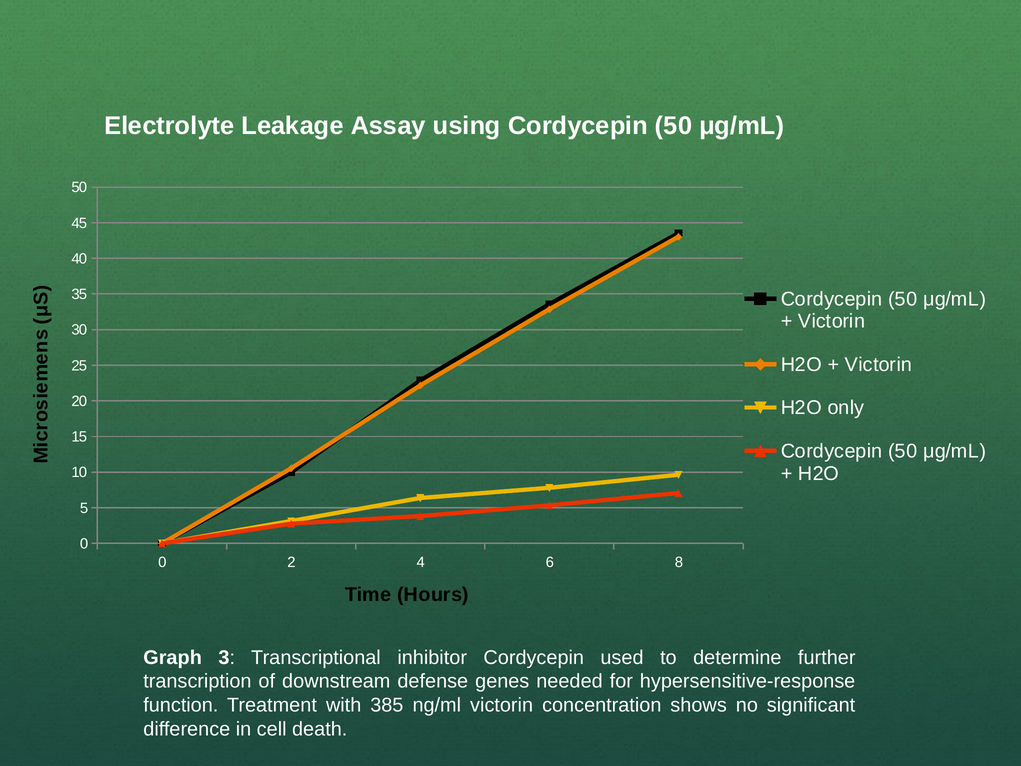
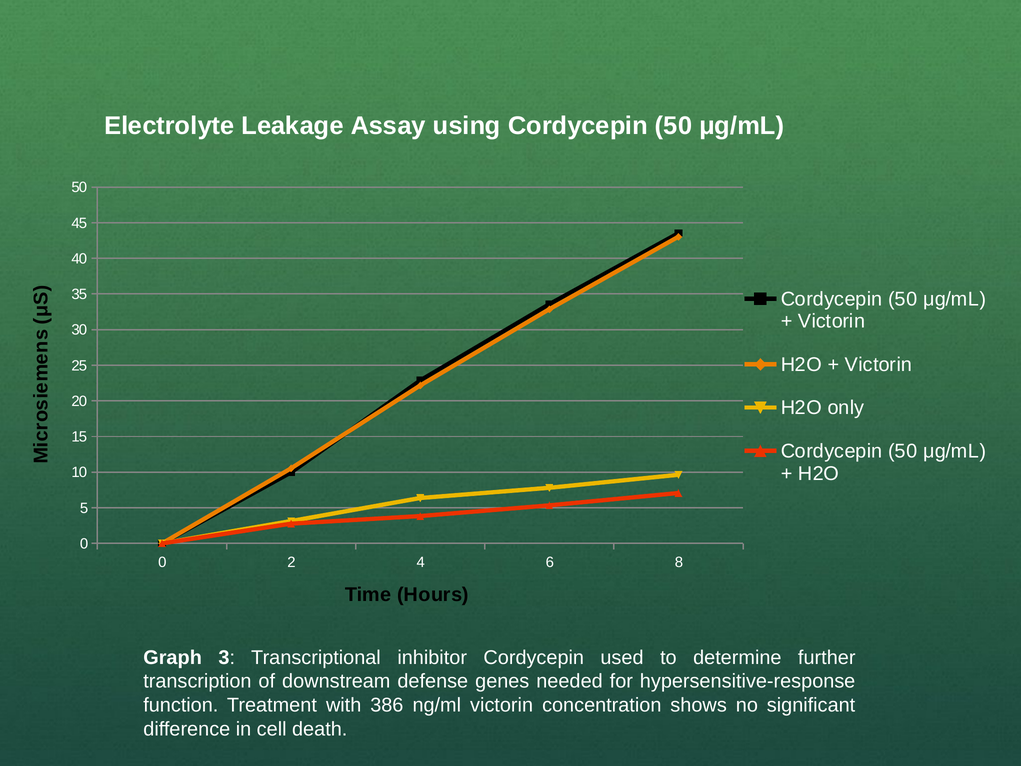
385: 385 -> 386
